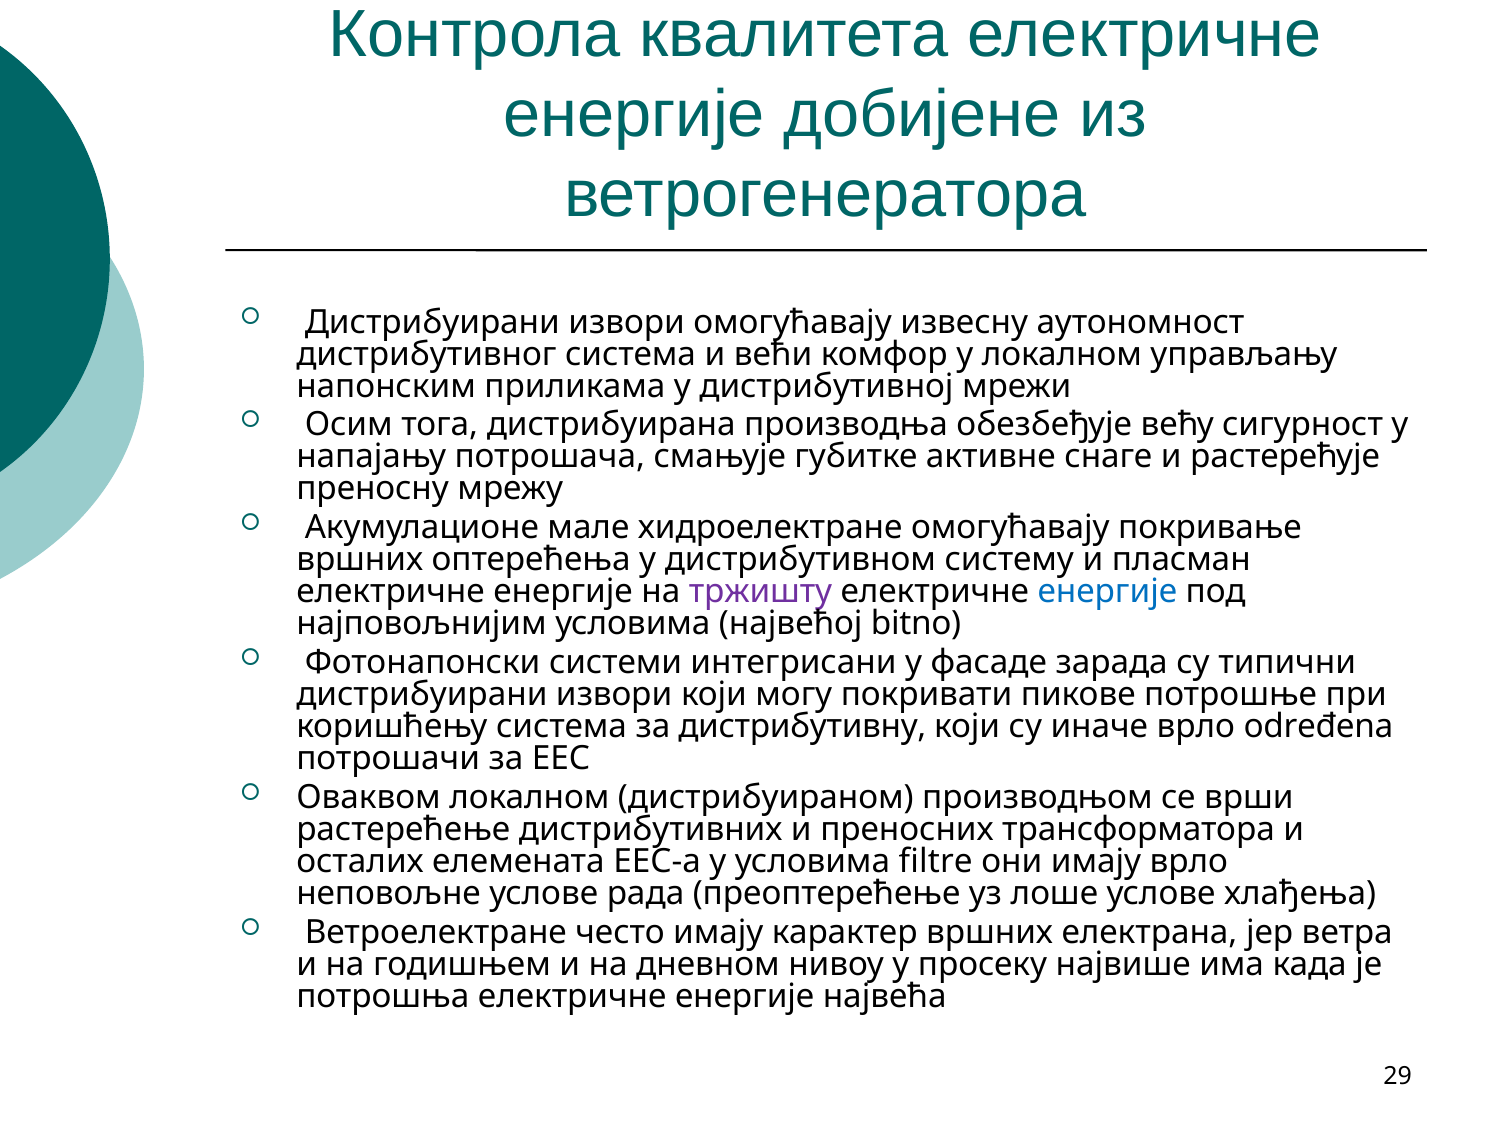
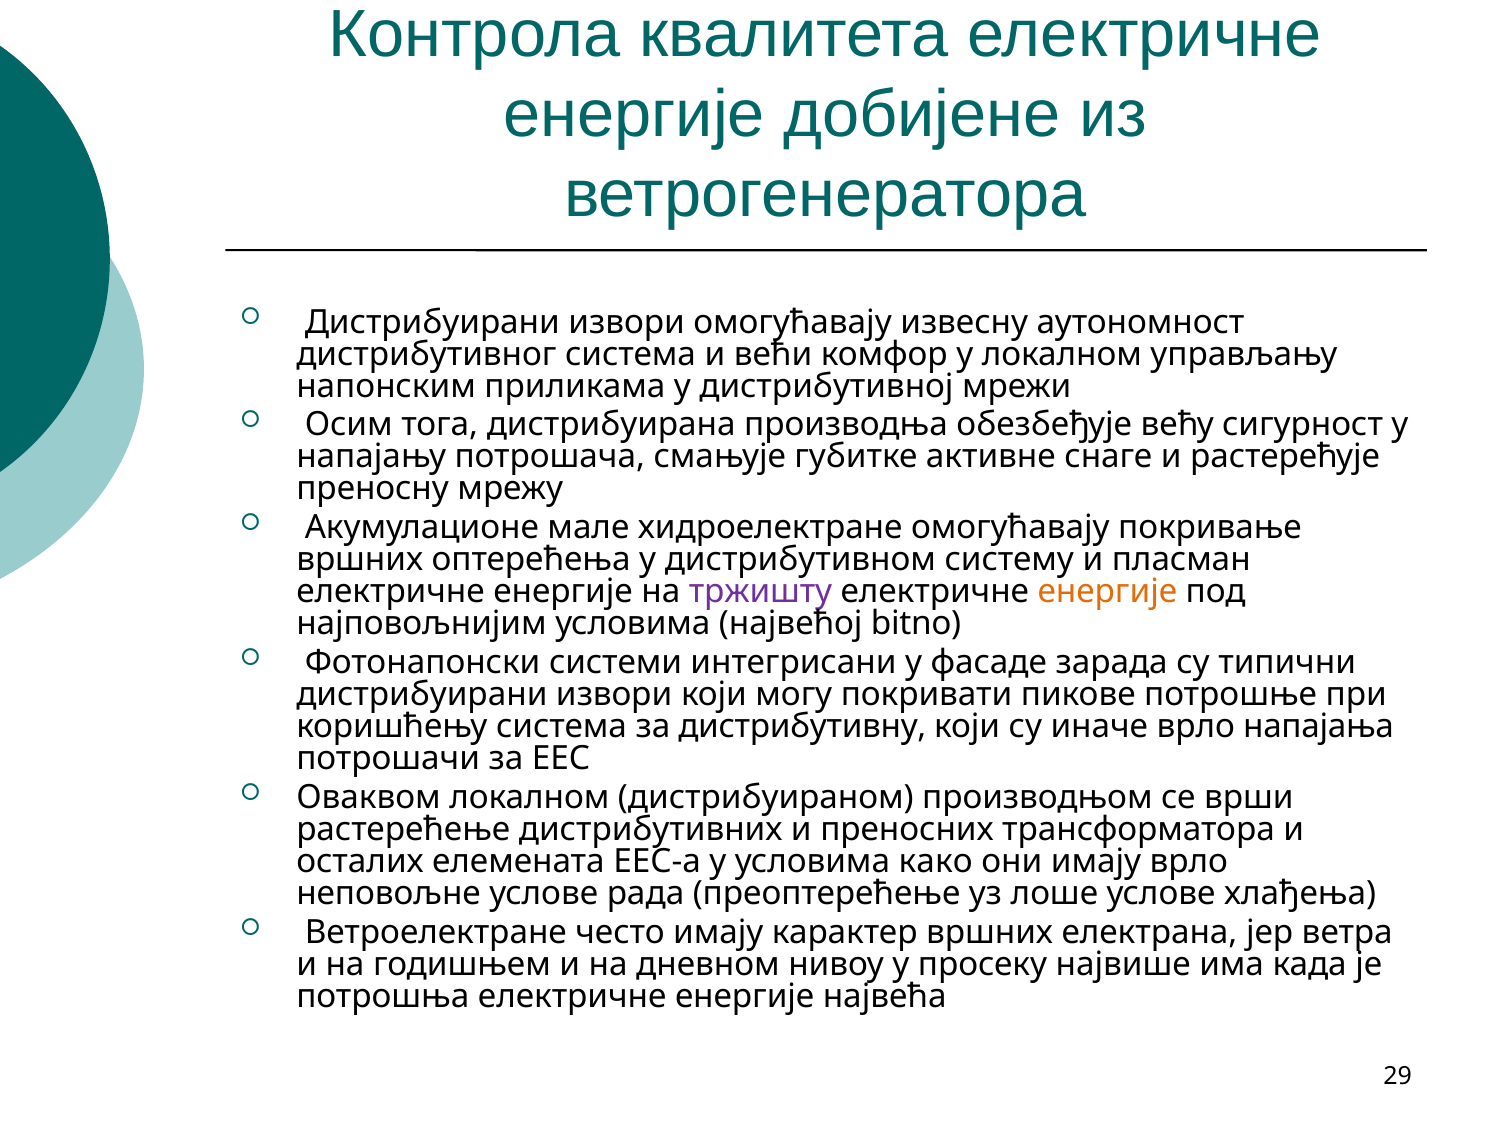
енергије at (1107, 592) colour: blue -> orange
određena: određena -> напајања
filtre: filtre -> како
